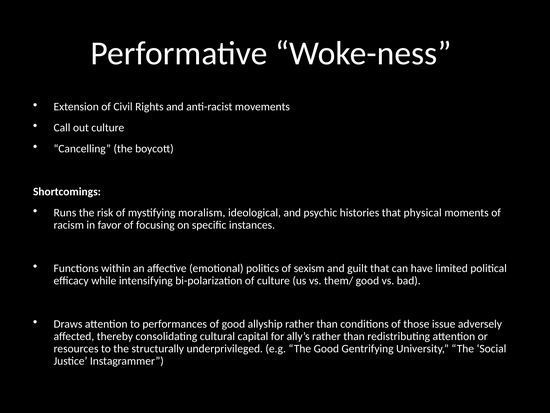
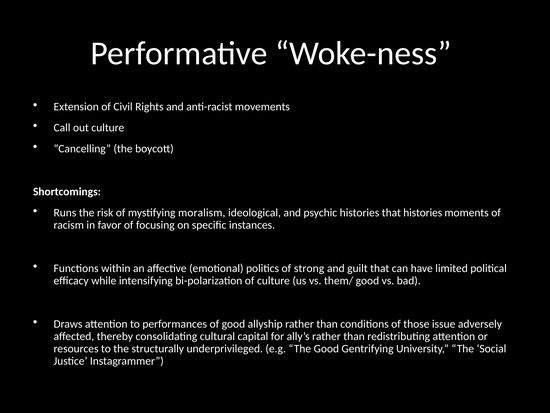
that physical: physical -> histories
sexism: sexism -> strong
